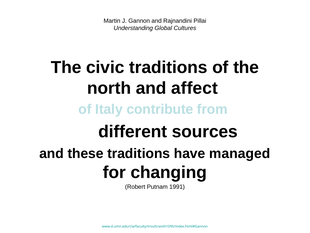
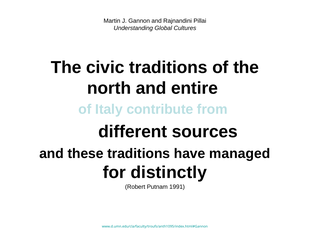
affect: affect -> entire
changing: changing -> distinctly
